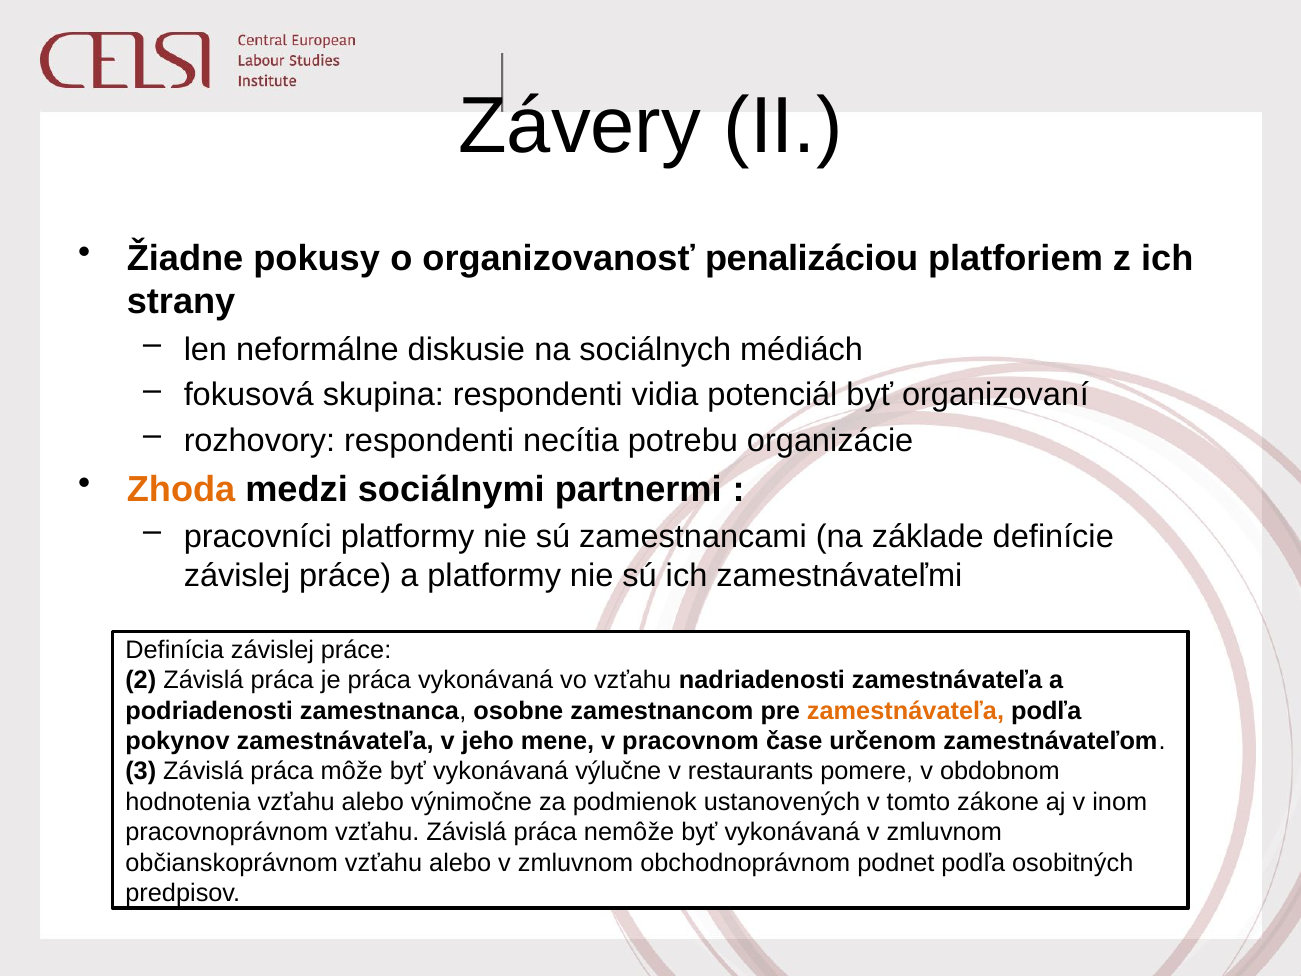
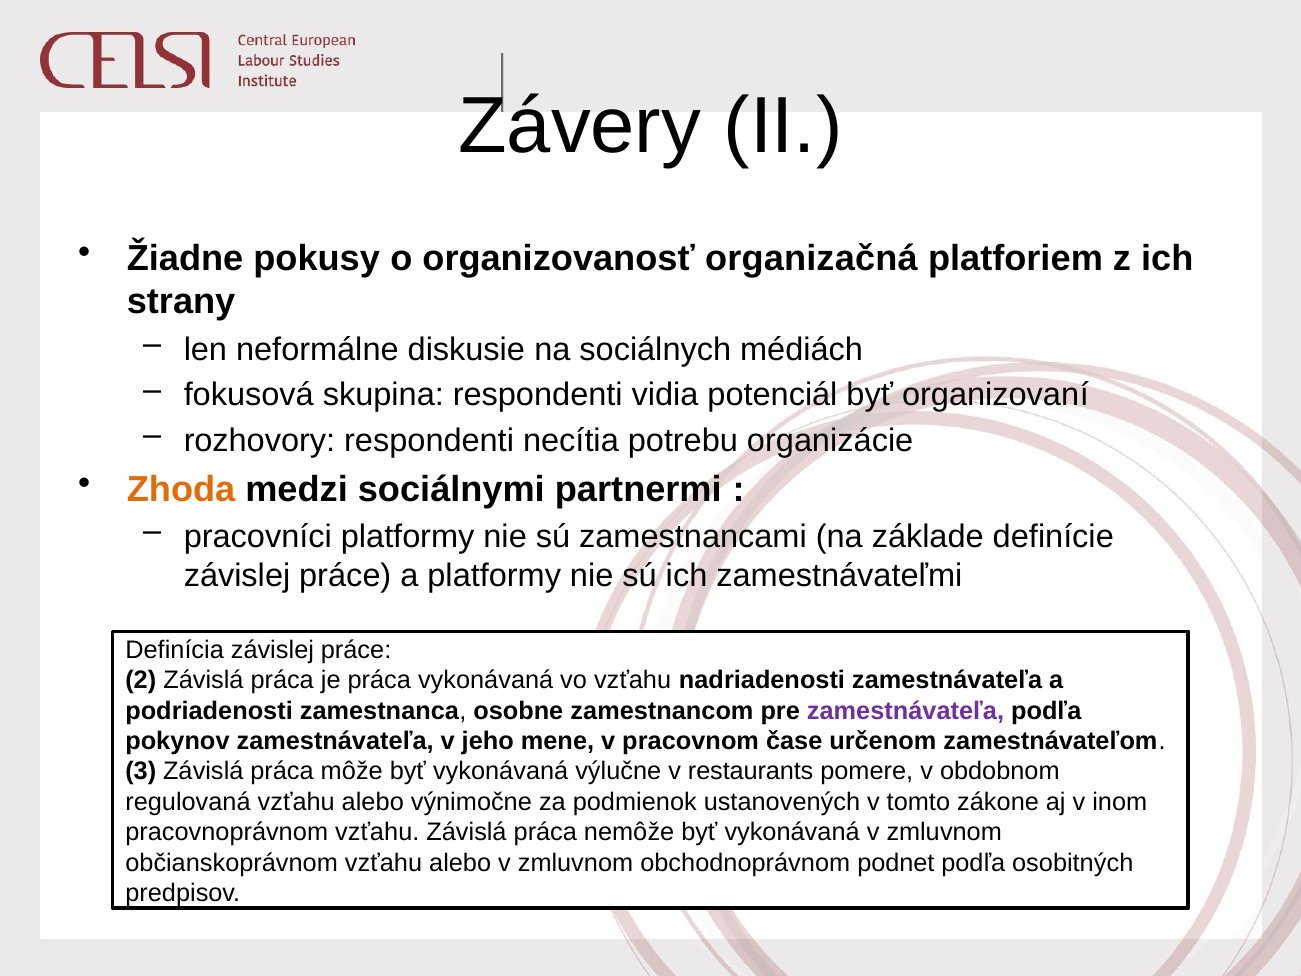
penalizáciou: penalizáciou -> organizačná
zamestnávateľa at (905, 711) colour: orange -> purple
hodnotenia: hodnotenia -> regulovaná
